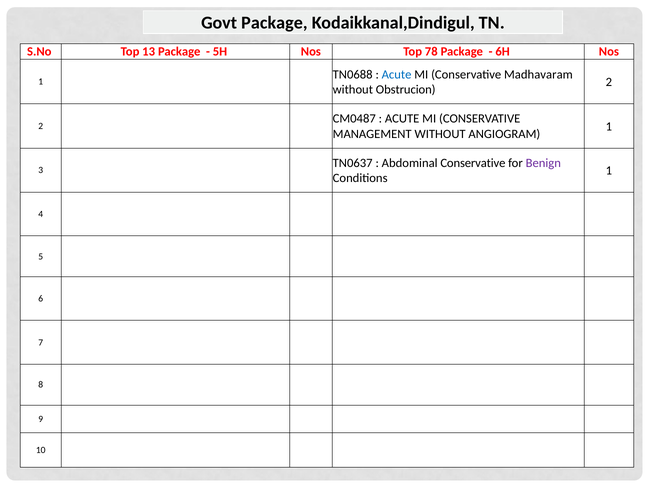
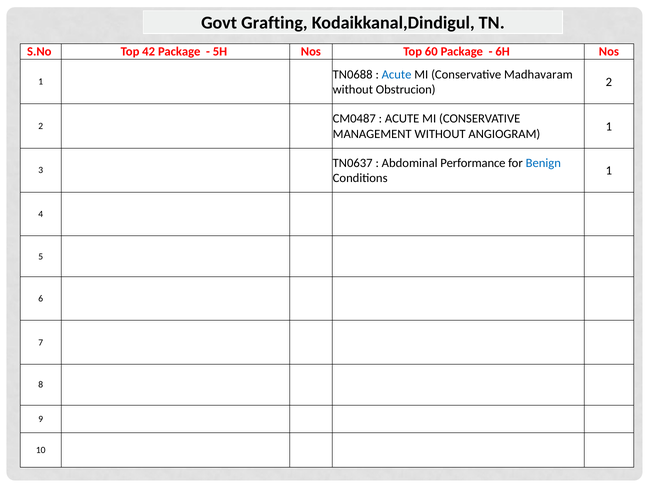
Govt Package: Package -> Grafting
13: 13 -> 42
78: 78 -> 60
Abdominal Conservative: Conservative -> Performance
Benign colour: purple -> blue
